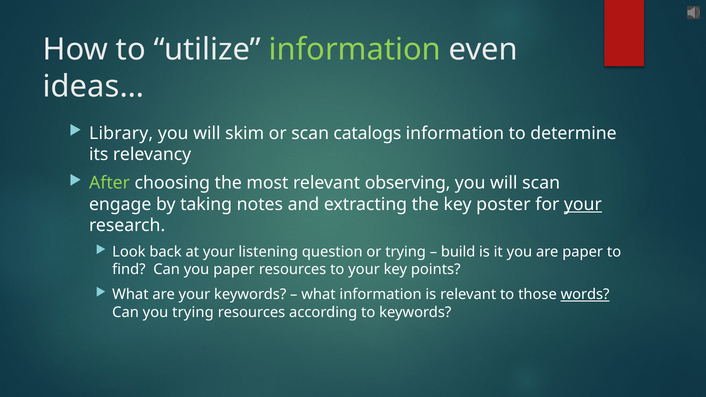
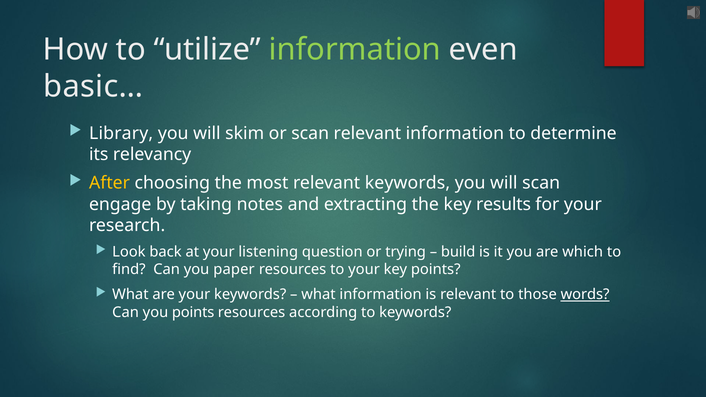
ideas…: ideas… -> basic…
scan catalogs: catalogs -> relevant
After colour: light green -> yellow
relevant observing: observing -> keywords
poster: poster -> results
your at (583, 204) underline: present -> none
are paper: paper -> which
you trying: trying -> points
